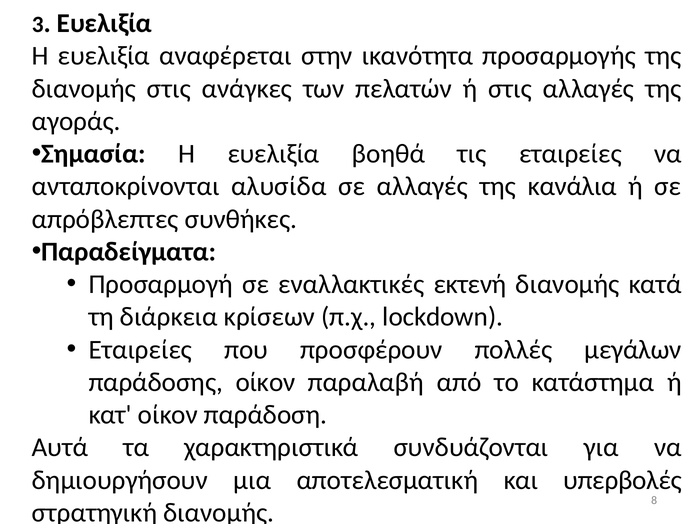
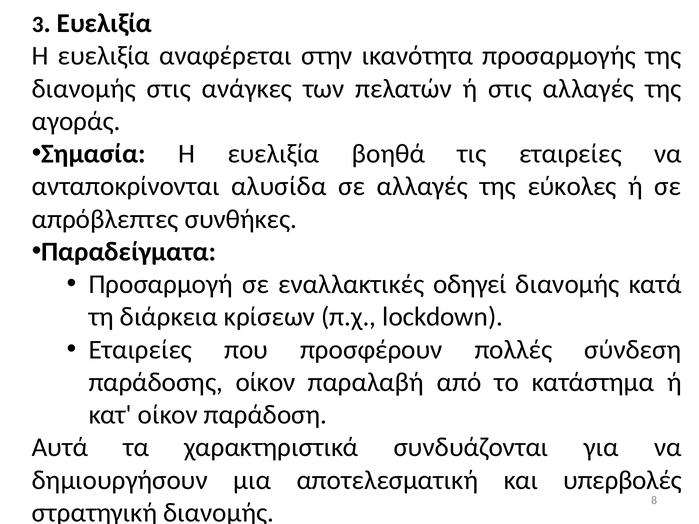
κανάλια: κανάλια -> εύκολες
εκτενή: εκτενή -> οδηγεί
μεγάλων: μεγάλων -> σύνδεση
